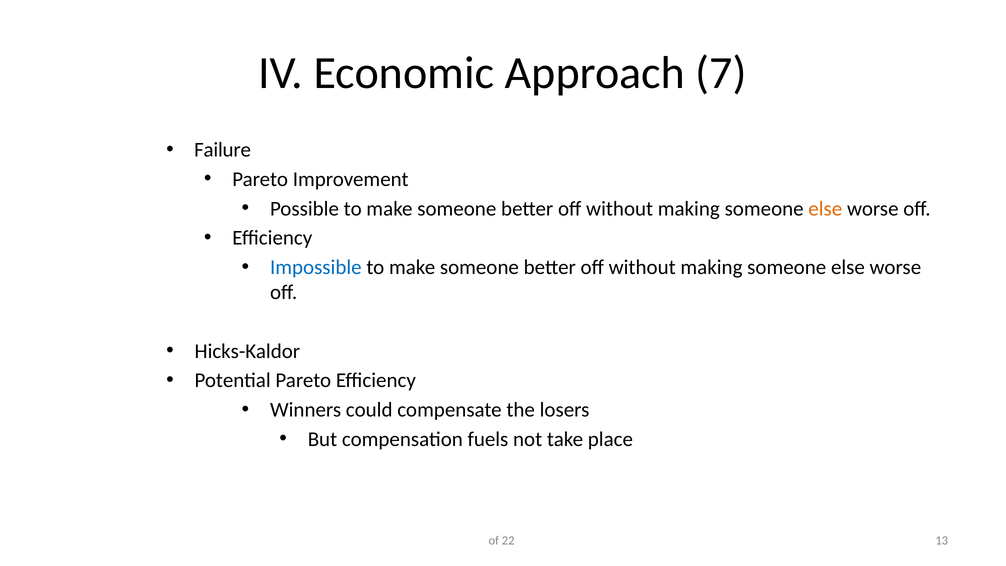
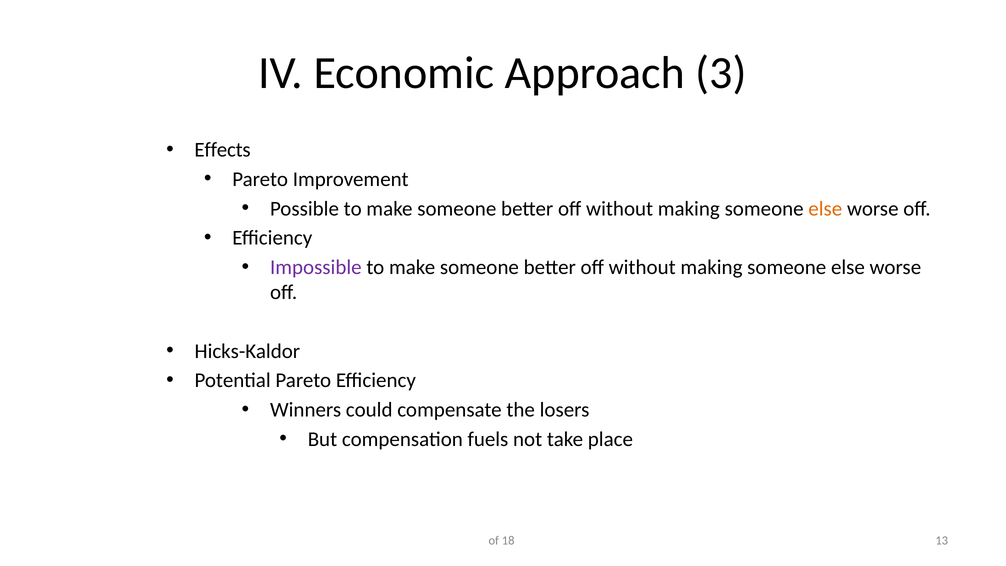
7: 7 -> 3
Failure: Failure -> Effects
Impossible colour: blue -> purple
22: 22 -> 18
